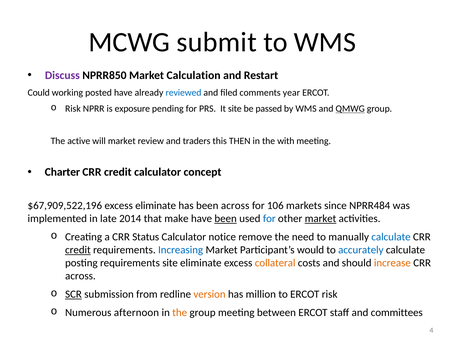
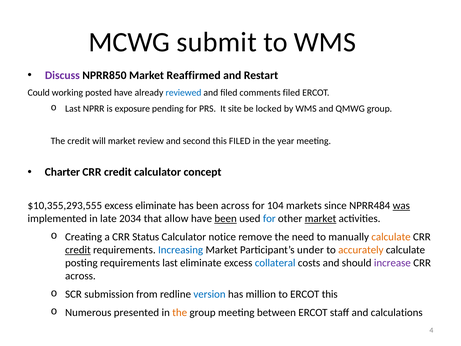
Calculation: Calculation -> Reaffirmed
comments year: year -> filed
Risk at (73, 109): Risk -> Last
passed: passed -> locked
QMWG underline: present -> none
The active: active -> credit
traders: traders -> second
this THEN: THEN -> FILED
with: with -> year
$67,909,522,196: $67,909,522,196 -> $10,355,293,555
106: 106 -> 104
was underline: none -> present
2014: 2014 -> 2034
make: make -> allow
calculate at (391, 237) colour: blue -> orange
would: would -> under
accurately colour: blue -> orange
requirements site: site -> last
collateral colour: orange -> blue
increase colour: orange -> purple
SCR underline: present -> none
version colour: orange -> blue
ERCOT risk: risk -> this
afternoon: afternoon -> presented
committees: committees -> calculations
